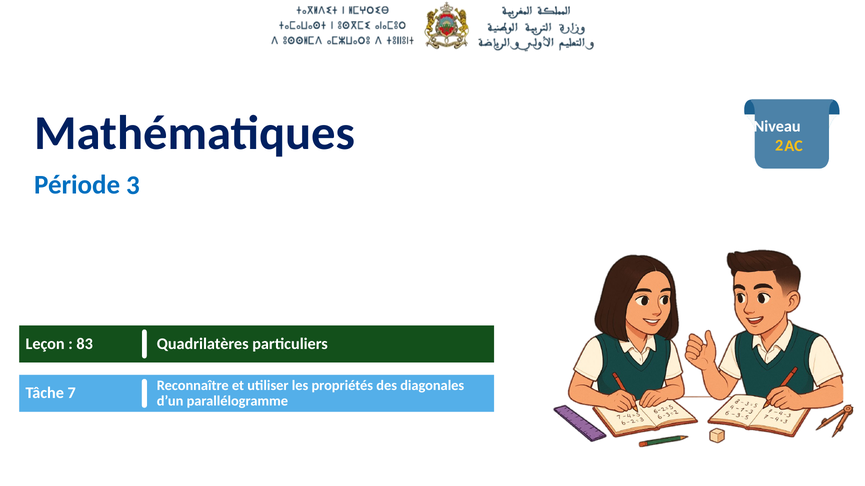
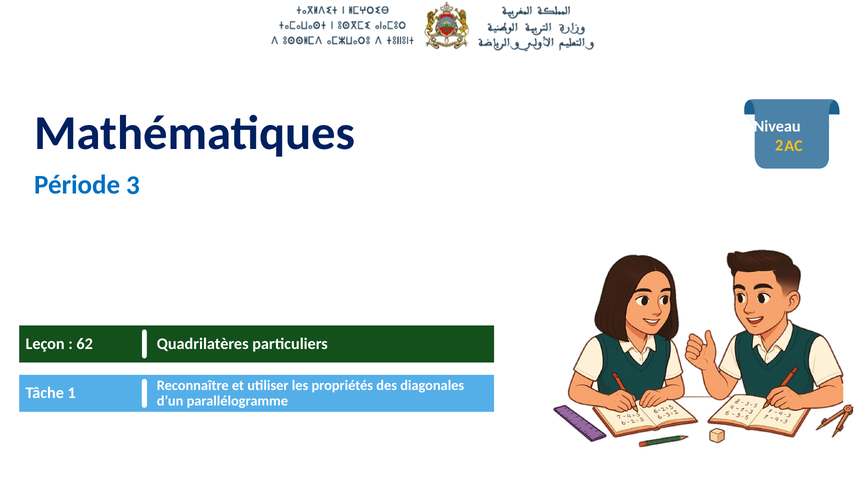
83: 83 -> 62
7: 7 -> 1
